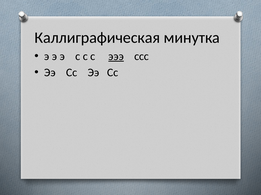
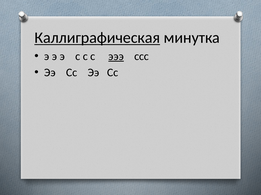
Каллиграфическая underline: none -> present
